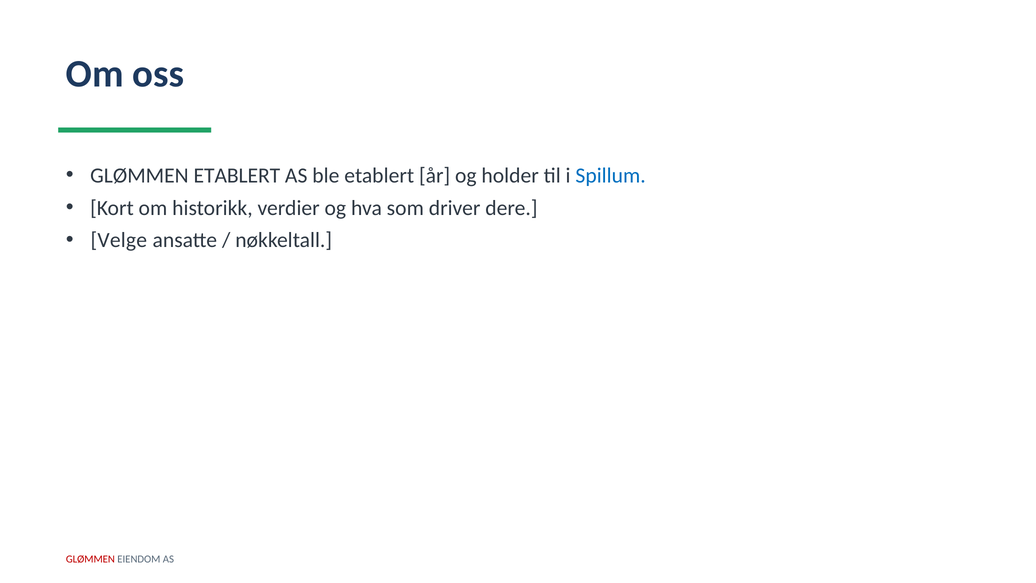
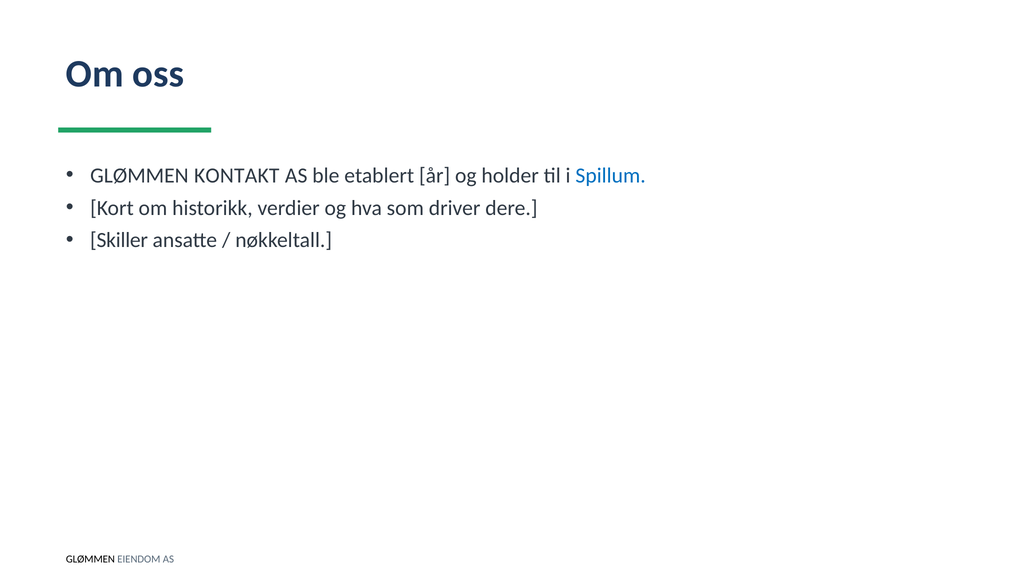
GLØMMEN ETABLERT: ETABLERT -> KONTAKT
Velge: Velge -> Skiller
GLØMMEN at (90, 559) colour: red -> black
